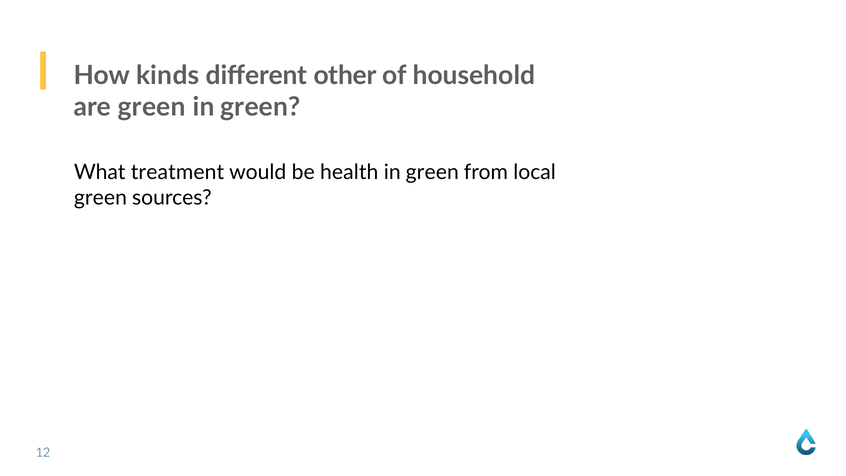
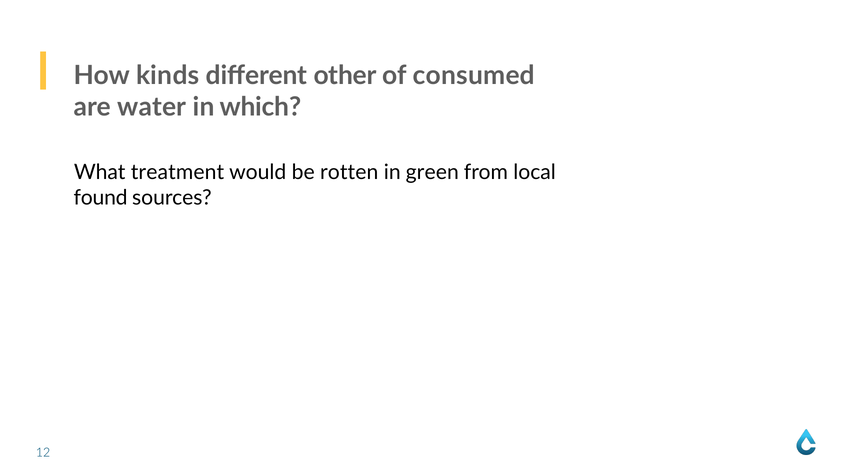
household: household -> consumed
are green: green -> water
green at (260, 107): green -> which
health: health -> rotten
green at (100, 198): green -> found
